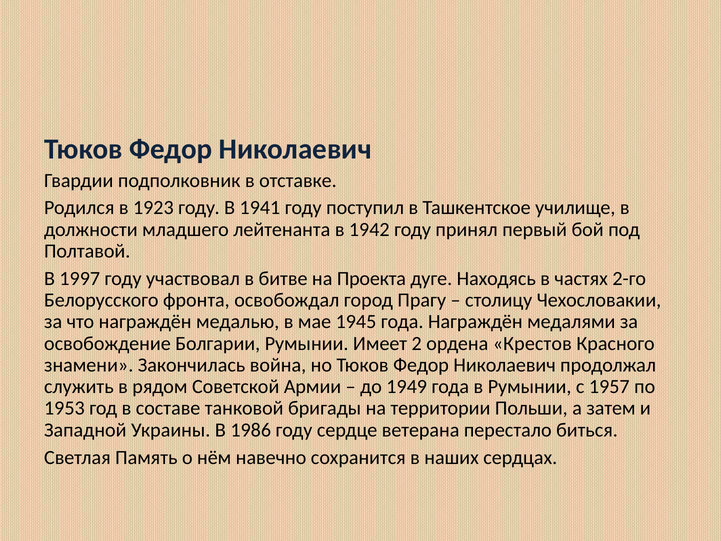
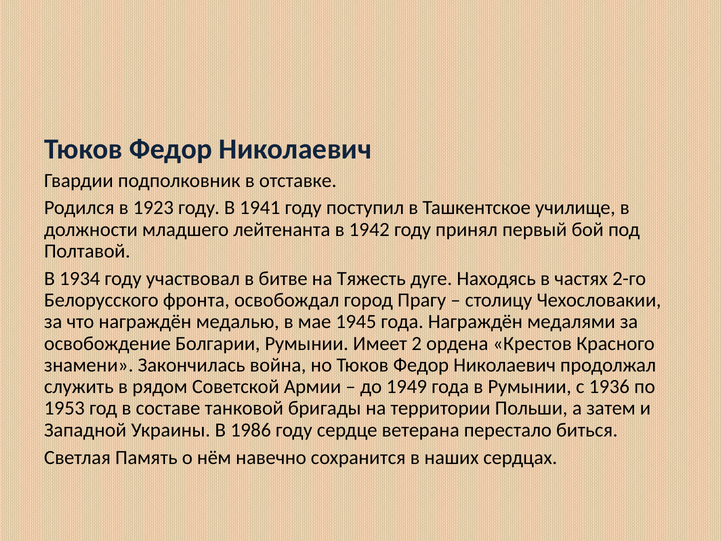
1997: 1997 -> 1934
Проекта: Проекта -> Тяжесть
1957: 1957 -> 1936
